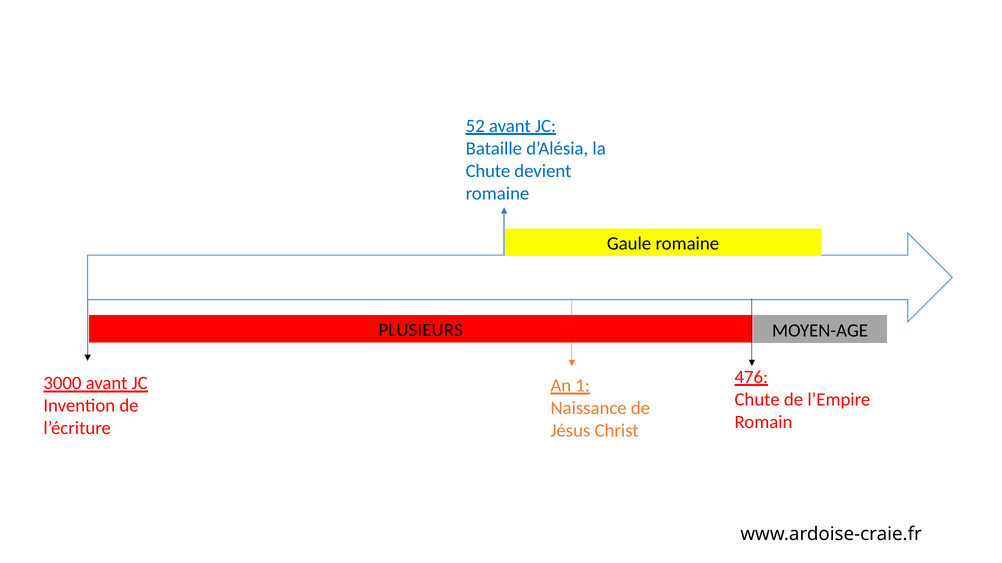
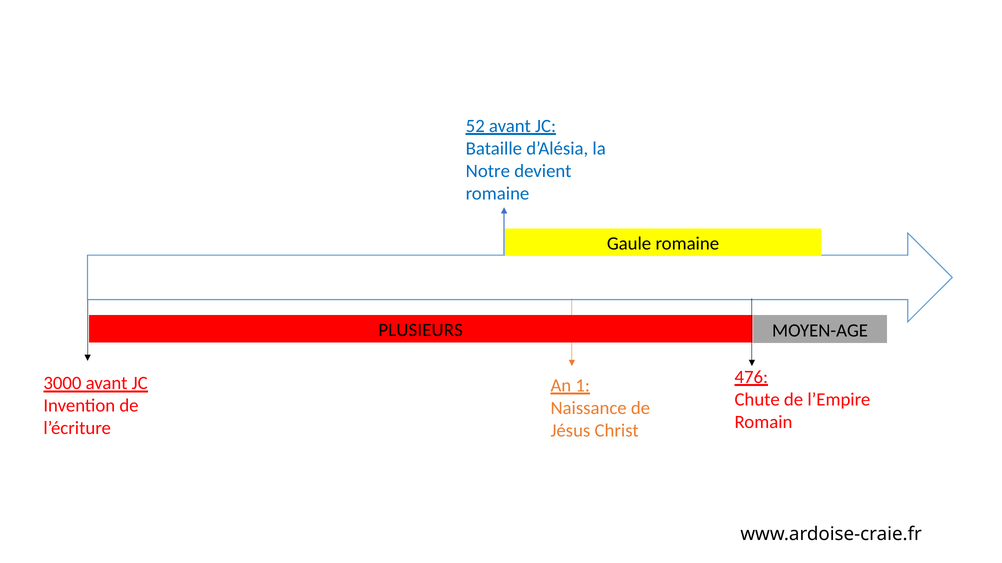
Chute at (488, 171): Chute -> Notre
